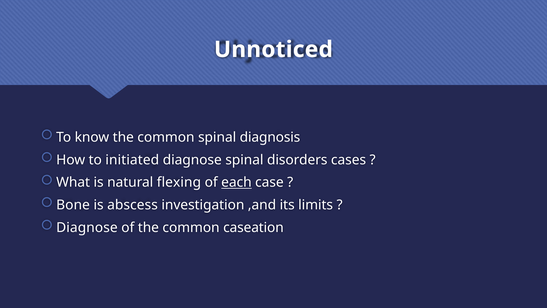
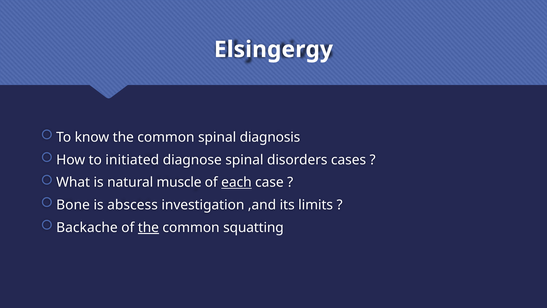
Unnoticed: Unnoticed -> Elsingergy
flexing: flexing -> muscle
Diagnose at (87, 227): Diagnose -> Backache
the at (148, 227) underline: none -> present
caseation: caseation -> squatting
